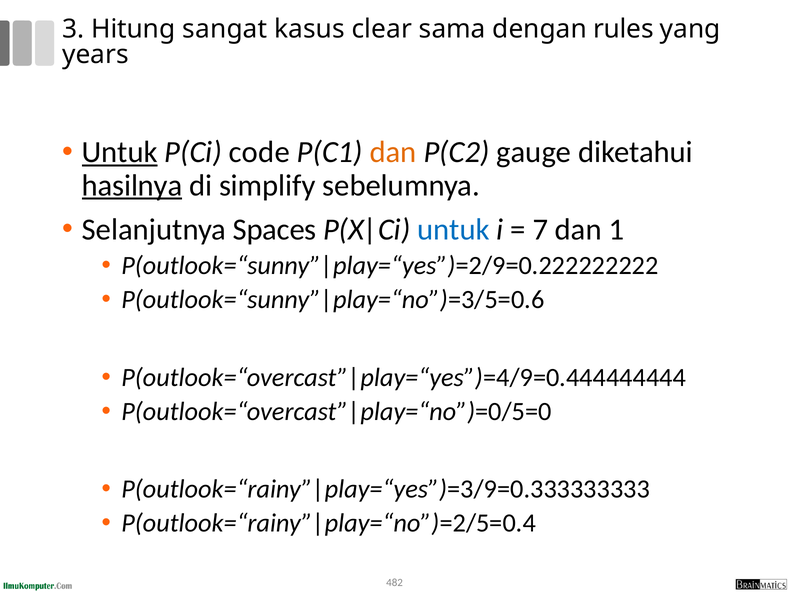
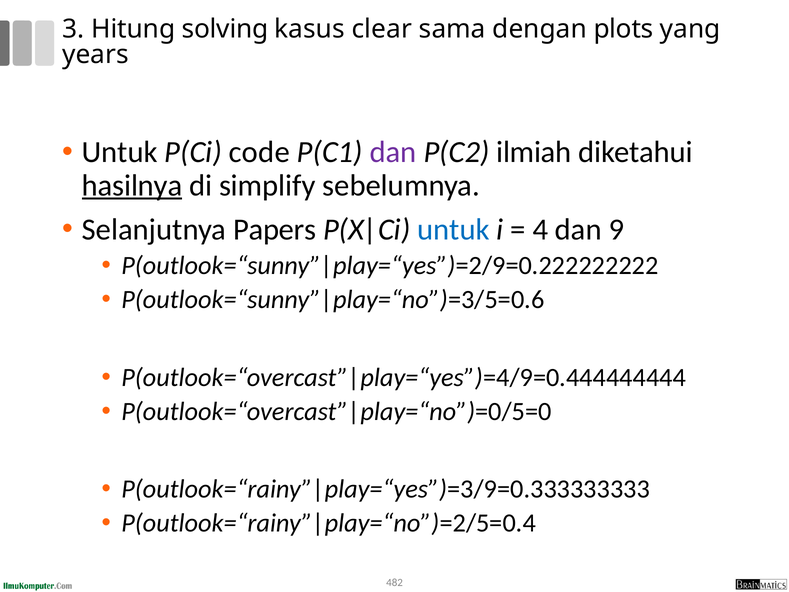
sangat: sangat -> solving
rules: rules -> plots
Untuk at (120, 152) underline: present -> none
dan at (393, 152) colour: orange -> purple
gauge: gauge -> ilmiah
Spaces: Spaces -> Papers
7: 7 -> 4
1: 1 -> 9
